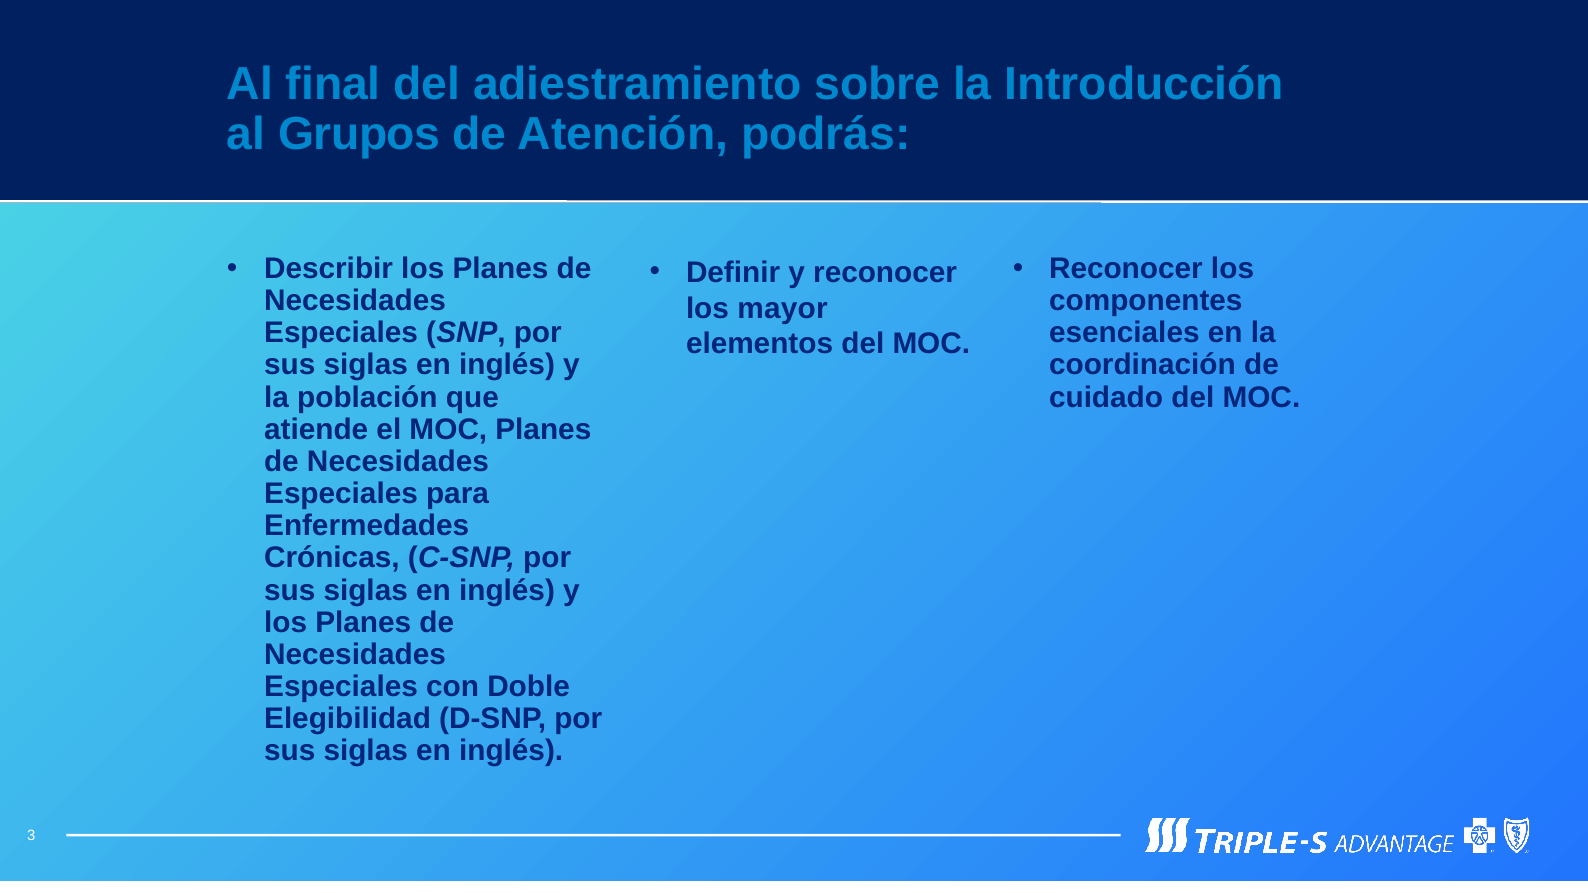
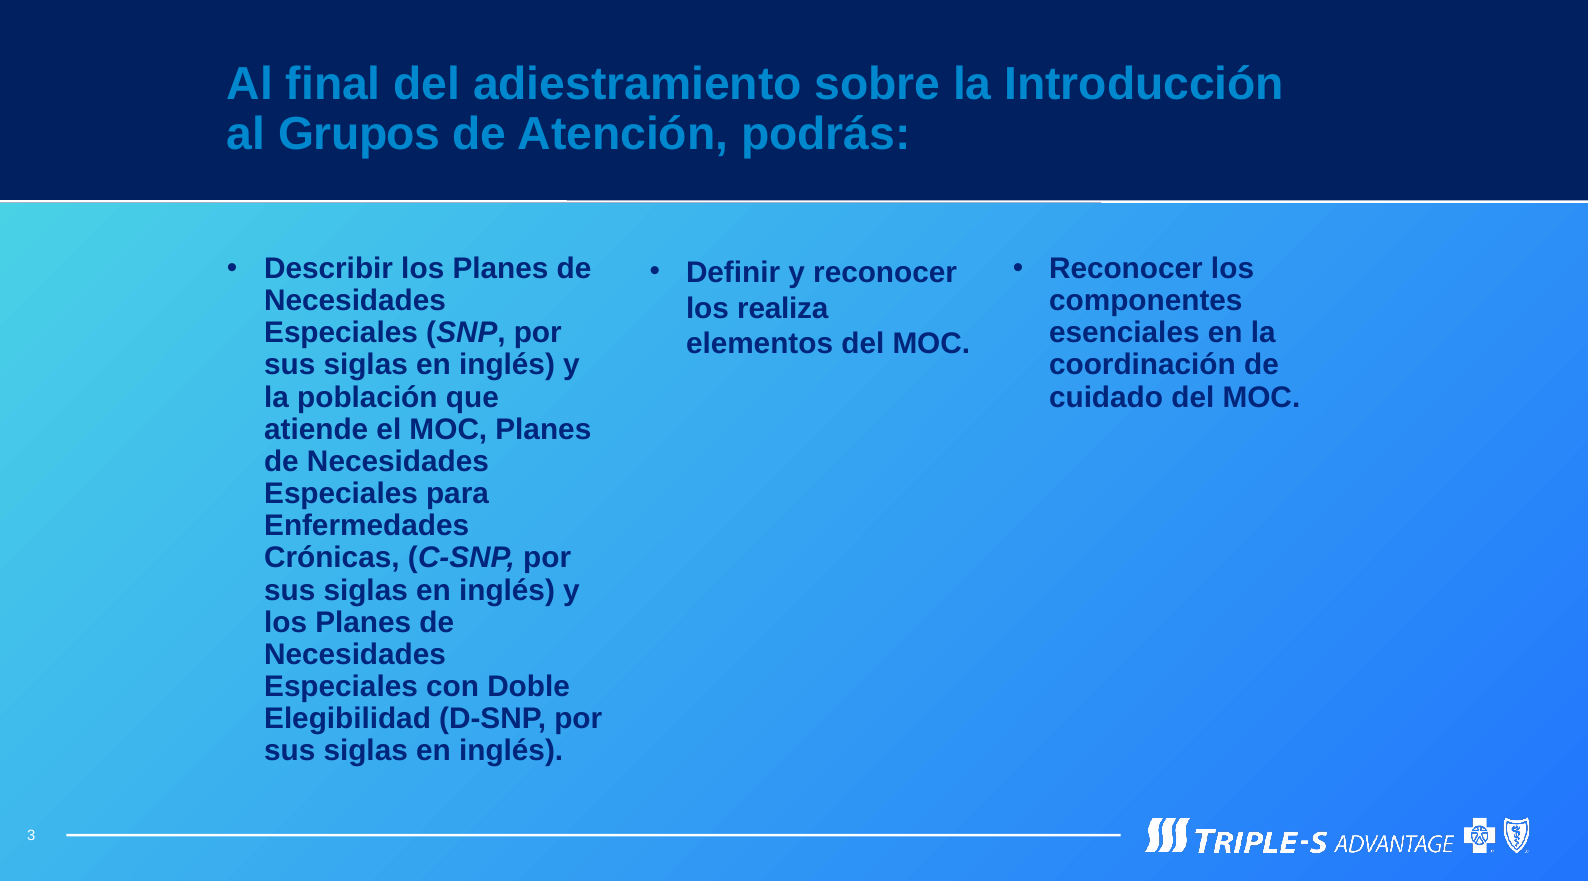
mayor: mayor -> realiza
